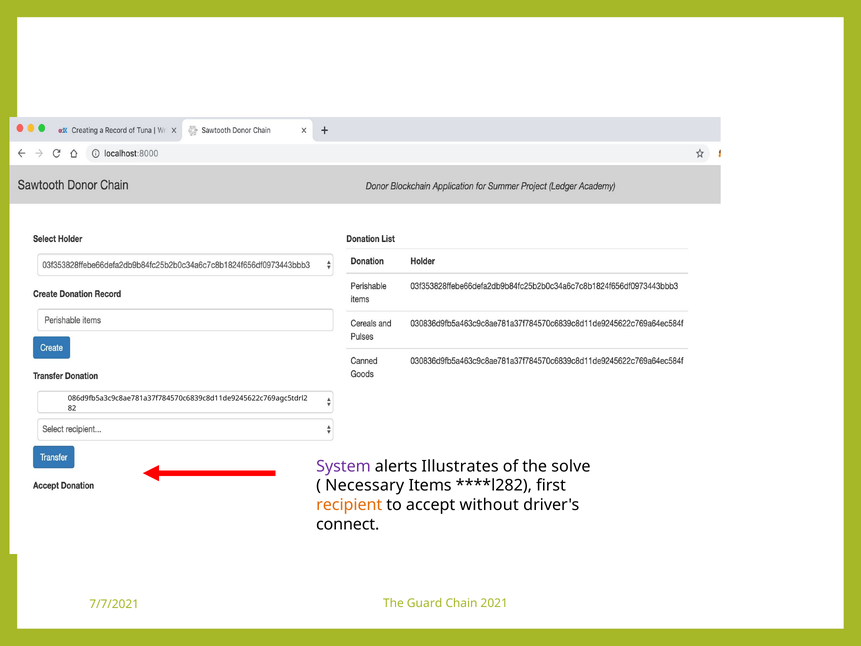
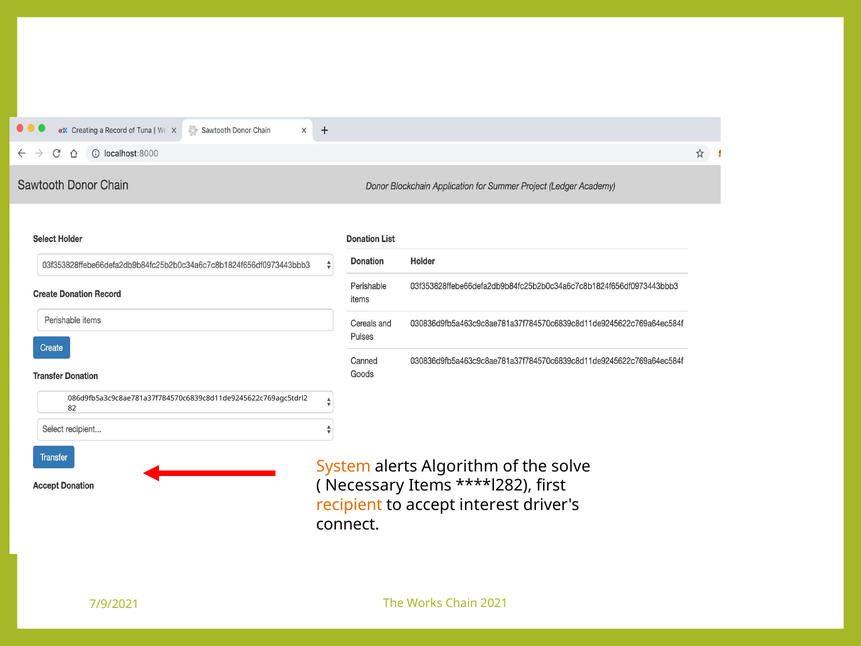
System colour: purple -> orange
Illustrates: Illustrates -> Algorithm
without: without -> interest
Guard: Guard -> Works
7/7/2021: 7/7/2021 -> 7/9/2021
